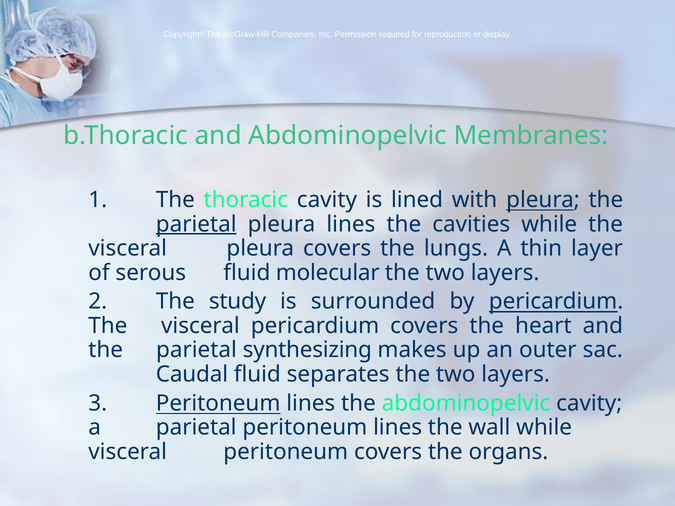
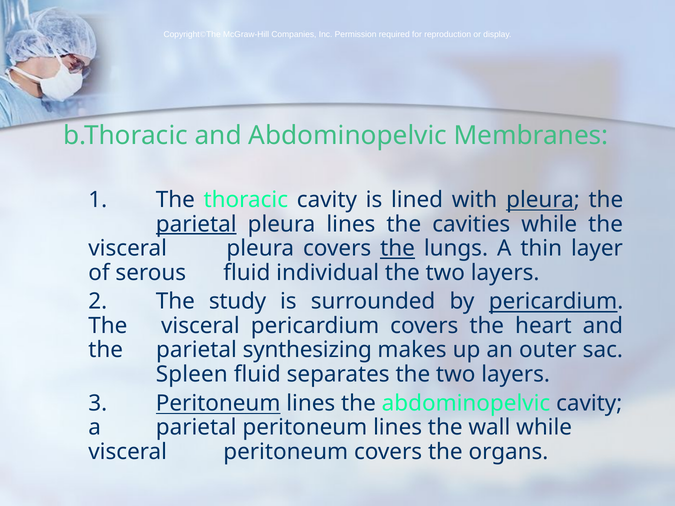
the at (398, 249) underline: none -> present
molecular: molecular -> individual
Caudal: Caudal -> Spleen
